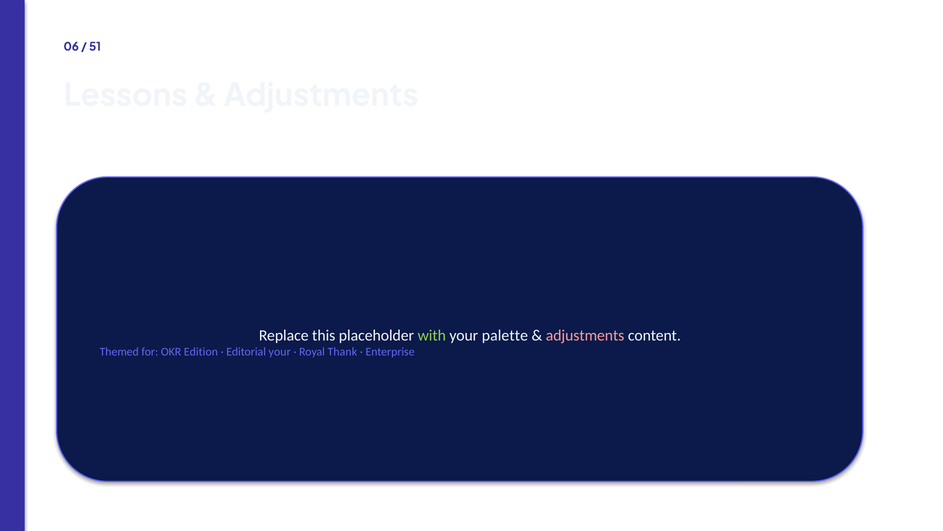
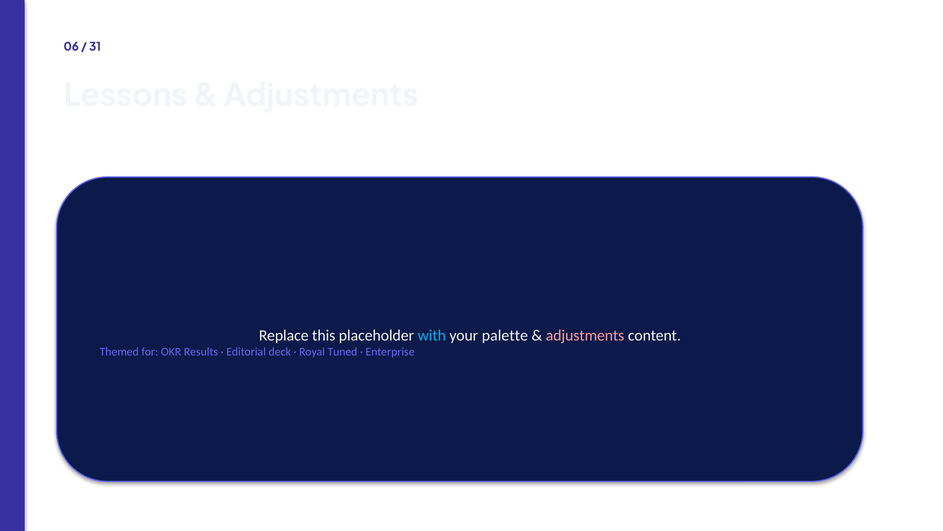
51: 51 -> 31
with colour: light green -> light blue
Edition: Edition -> Results
Editorial your: your -> deck
Thank: Thank -> Tuned
